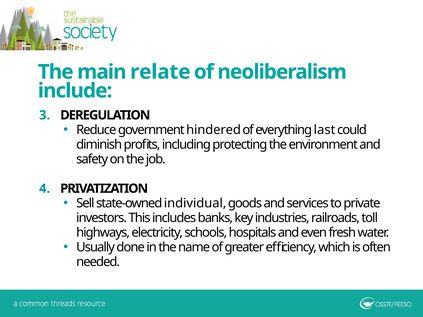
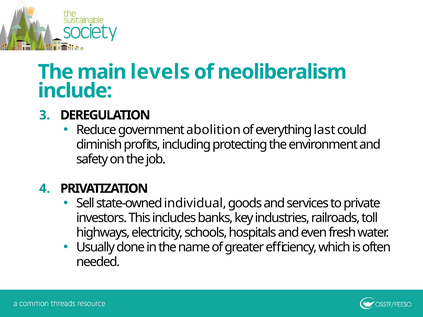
relate: relate -> levels
hindered: hindered -> abolition
